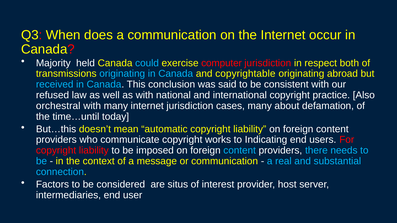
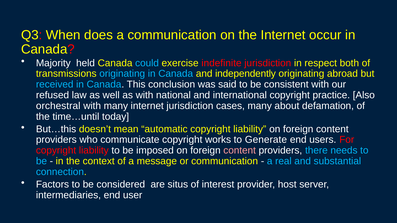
computer: computer -> indefinite
copyrightable: copyrightable -> independently
Indicating: Indicating -> Generate
content at (240, 151) colour: light blue -> pink
